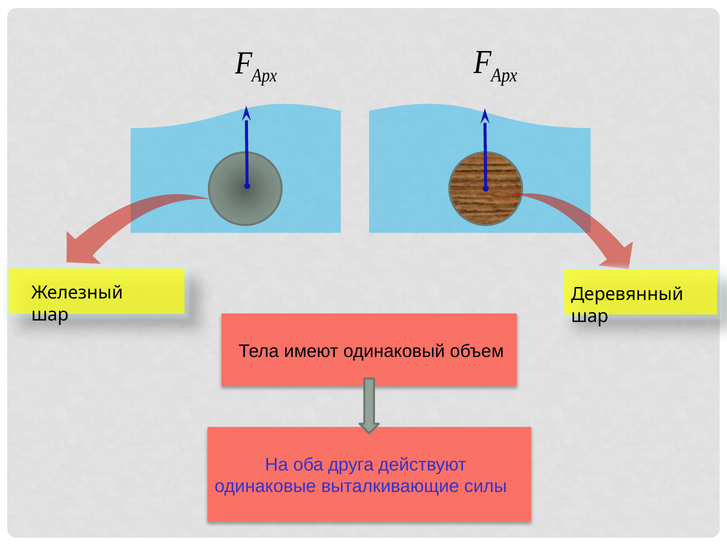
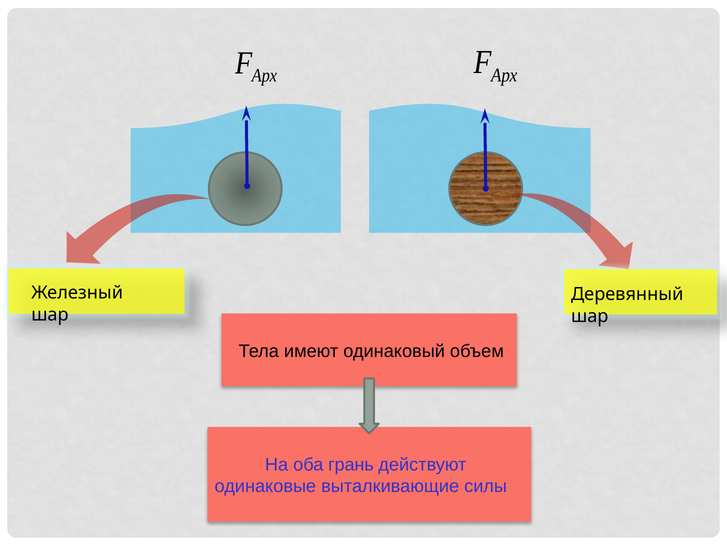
друга: друга -> грань
